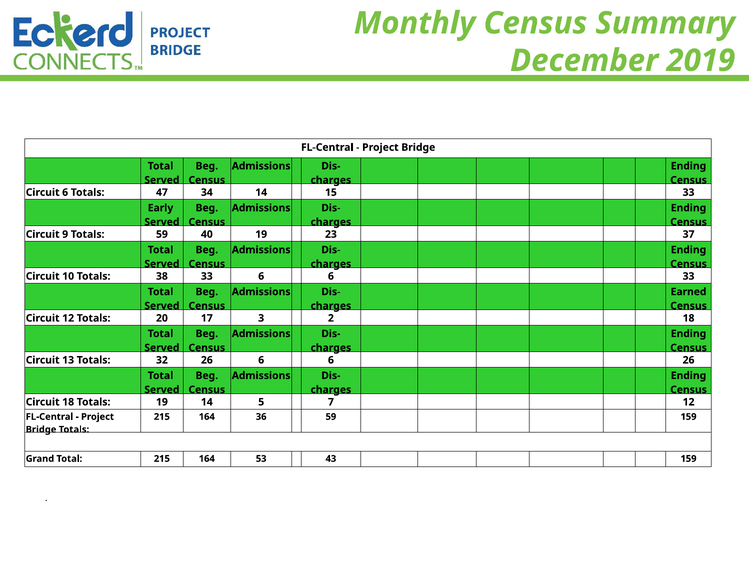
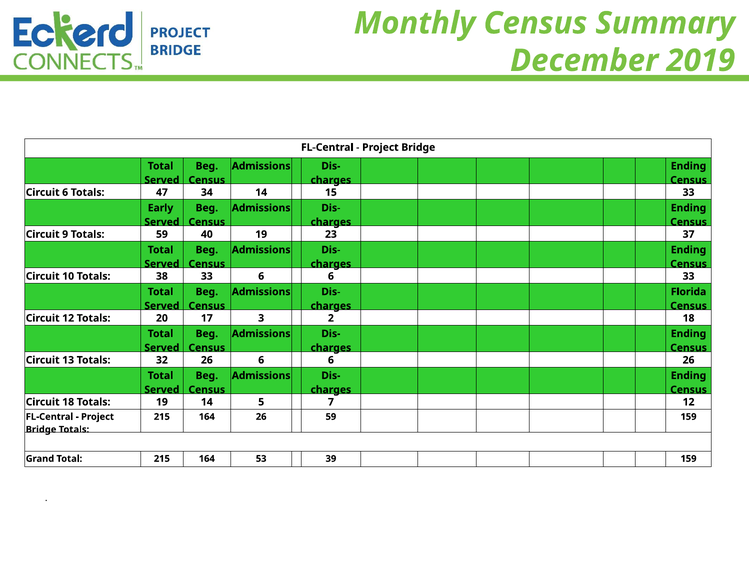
Earned: Earned -> Florida
164 36: 36 -> 26
43: 43 -> 39
